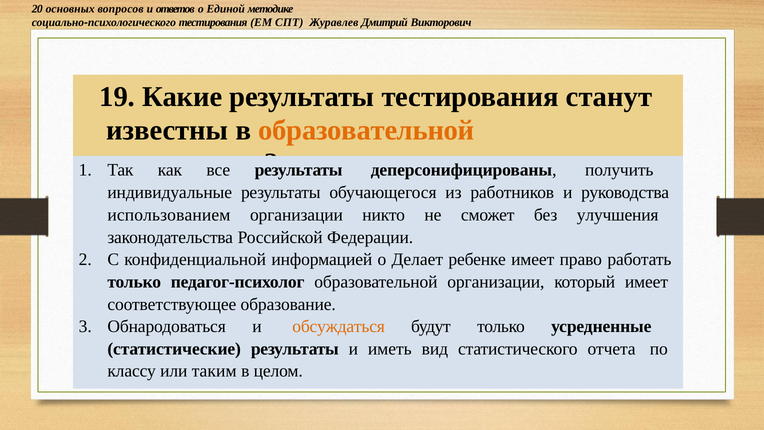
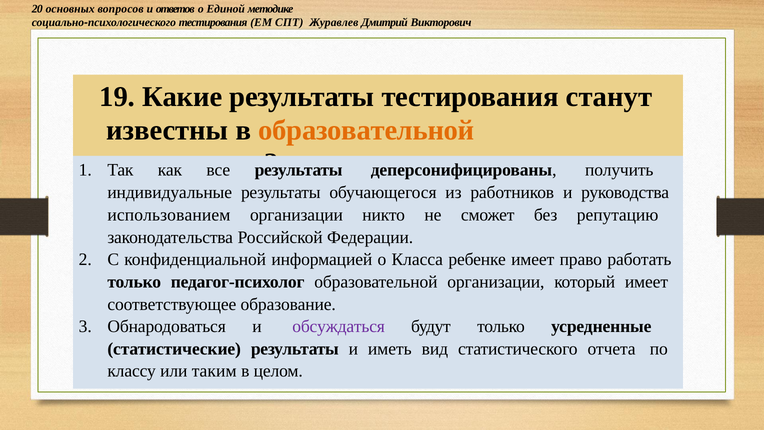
улучшения: улучшения -> репутацию
Делает: Делает -> Класса
обсуждаться colour: orange -> purple
